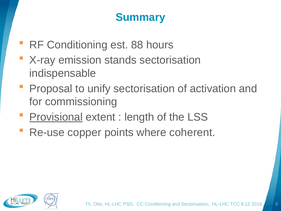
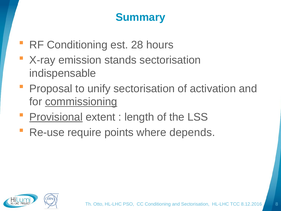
88: 88 -> 28
commissioning underline: none -> present
copper: copper -> require
coherent: coherent -> depends
